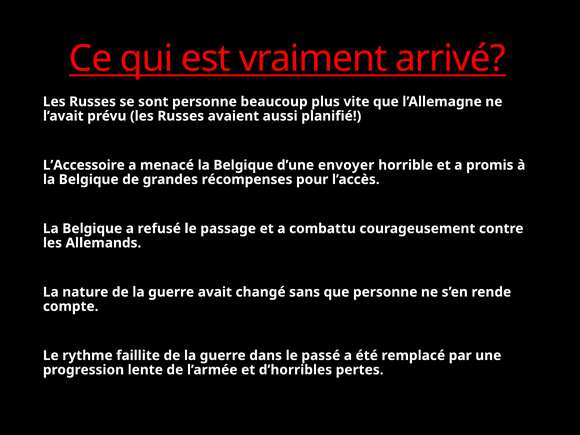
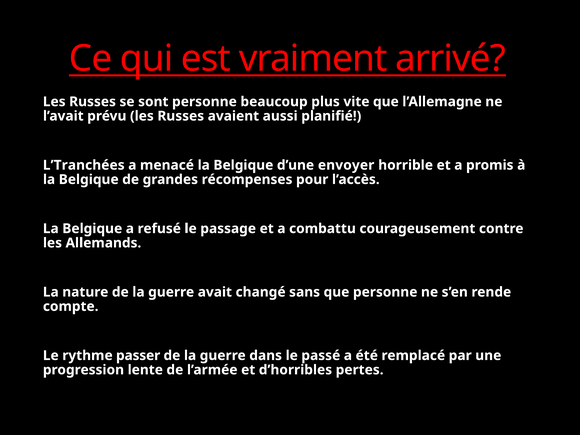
L’Accessoire: L’Accessoire -> L’Tranchées
faillite: faillite -> passer
